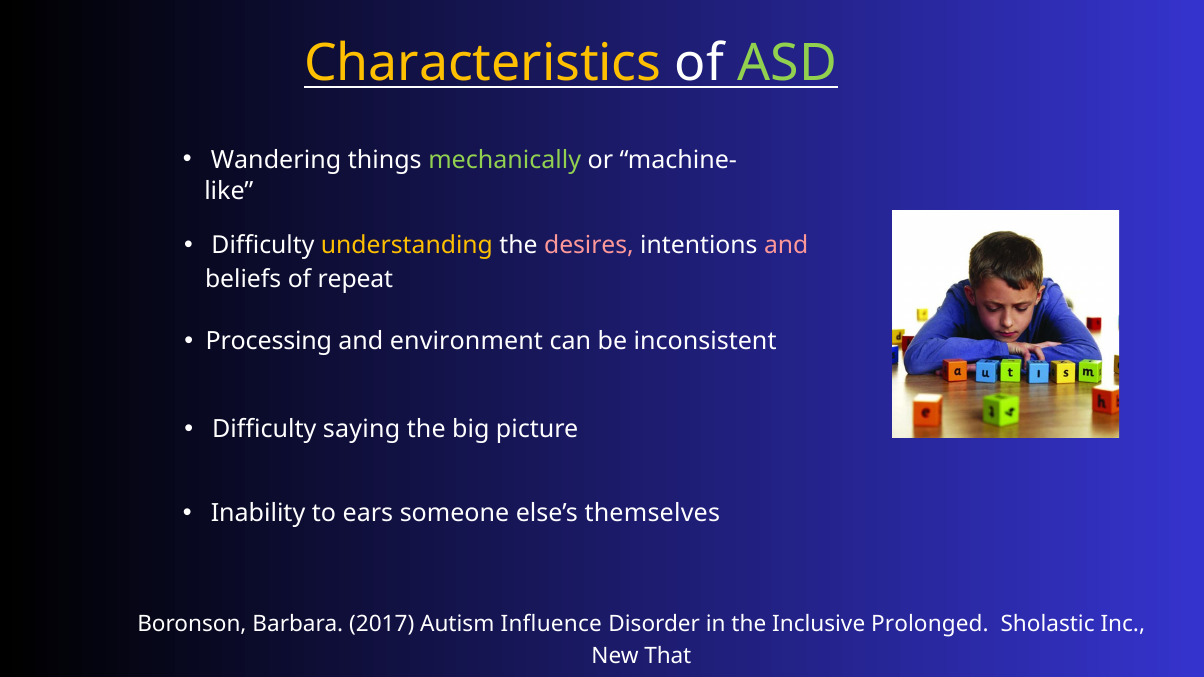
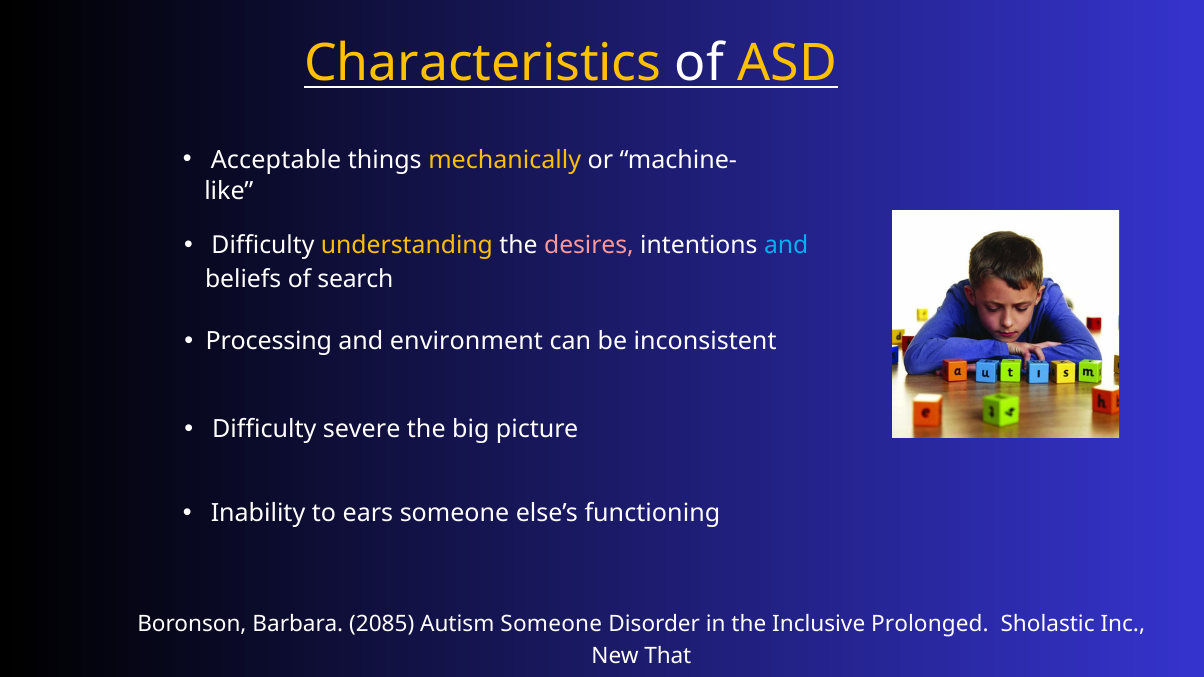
ASD colour: light green -> yellow
Wandering: Wandering -> Acceptable
mechanically colour: light green -> yellow
and at (786, 245) colour: pink -> light blue
repeat: repeat -> search
saying: saying -> severe
themselves: themselves -> functioning
2017: 2017 -> 2085
Autism Influence: Influence -> Someone
